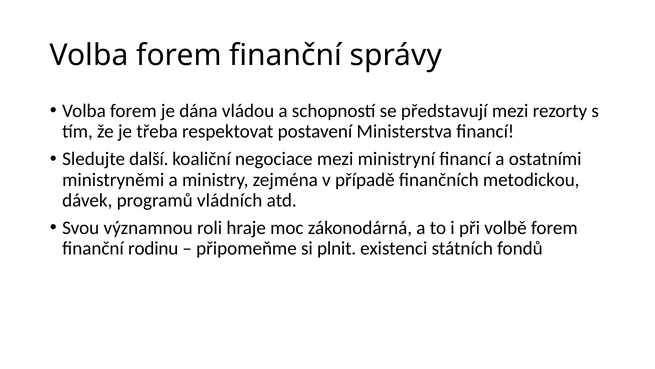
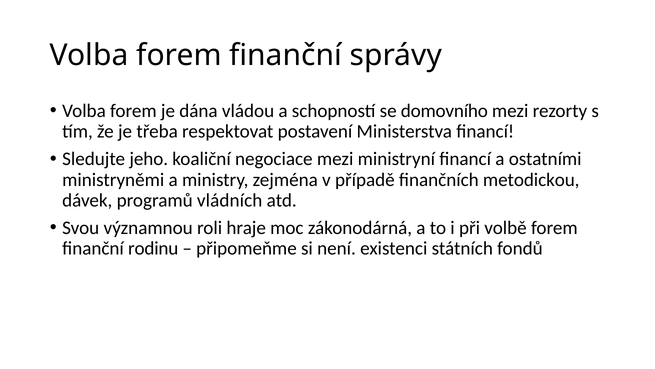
představují: představují -> domovního
další: další -> jeho
plnit: plnit -> není
